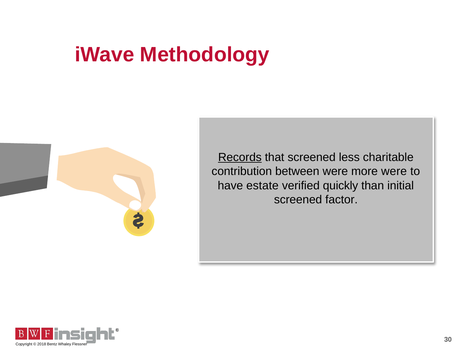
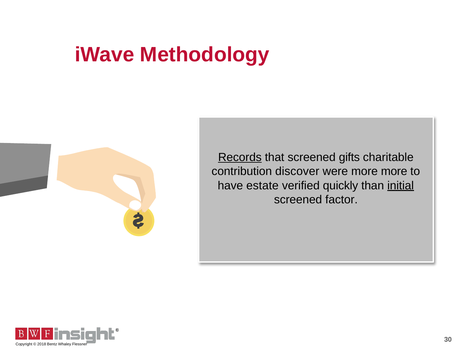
less: less -> gifts
between: between -> discover
more were: were -> more
initial underline: none -> present
